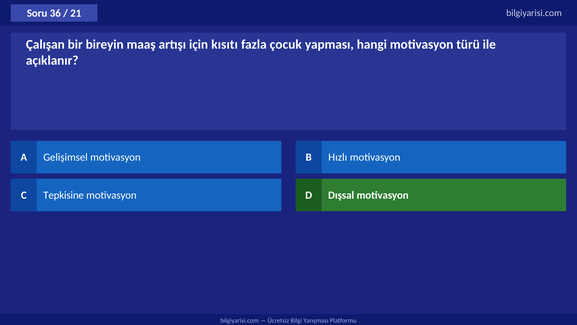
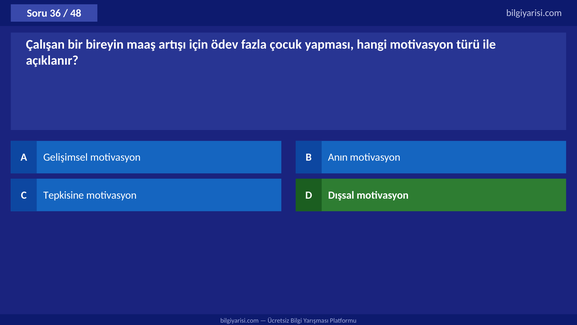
21: 21 -> 48
kısıtı: kısıtı -> ödev
Hızlı: Hızlı -> Anın
